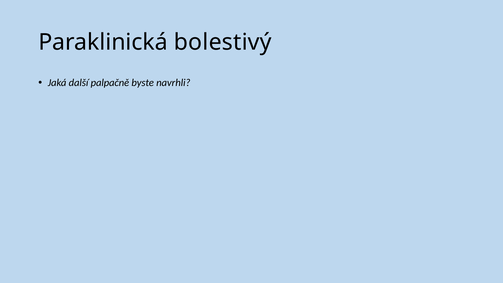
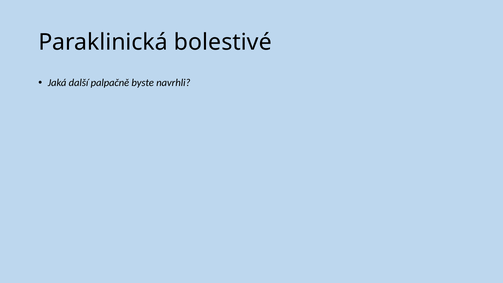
bolestivý: bolestivý -> bolestivé
